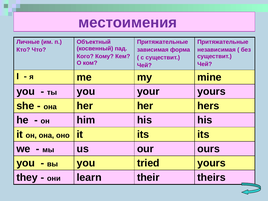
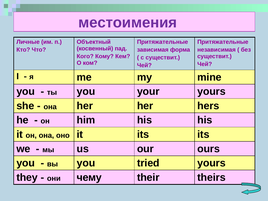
learn: learn -> чему
